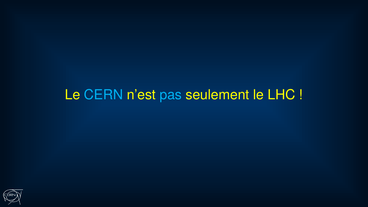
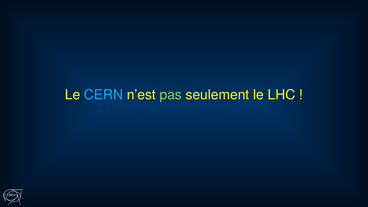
pas colour: light blue -> light green
